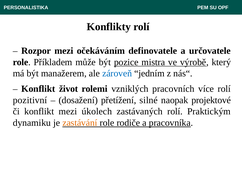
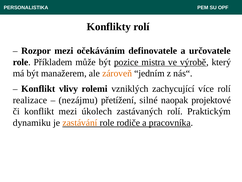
zároveň colour: blue -> orange
život: život -> vlivy
pracovních: pracovních -> zachycující
pozitivní: pozitivní -> realizace
dosažení: dosažení -> nezájmu
